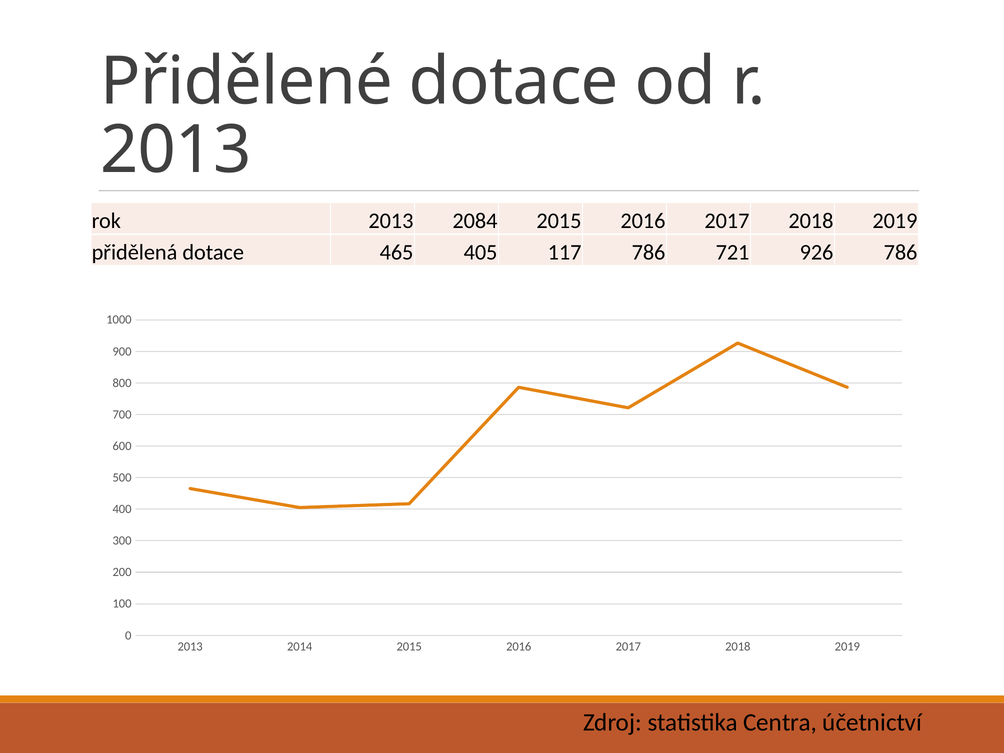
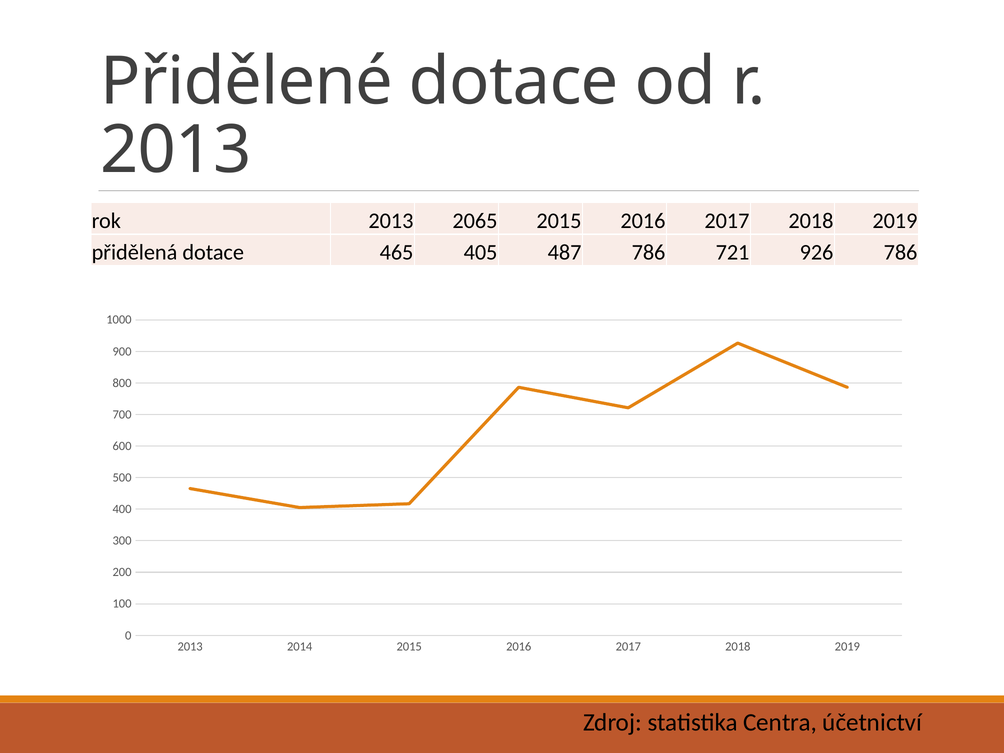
2084: 2084 -> 2065
117: 117 -> 487
